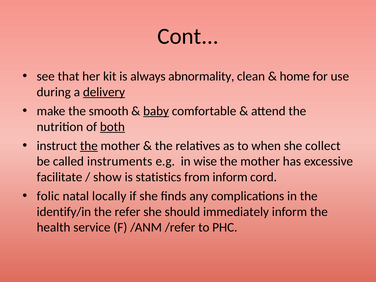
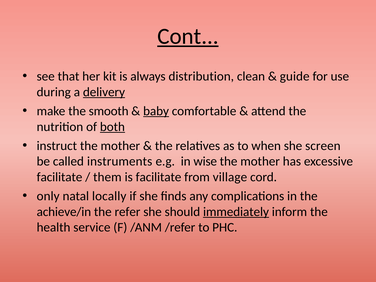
Cont underline: none -> present
abnormality: abnormality -> distribution
home: home -> guide
the at (89, 146) underline: present -> none
collect: collect -> screen
show: show -> them
is statistics: statistics -> facilitate
from inform: inform -> village
folic: folic -> only
identify/in: identify/in -> achieve/in
immediately underline: none -> present
